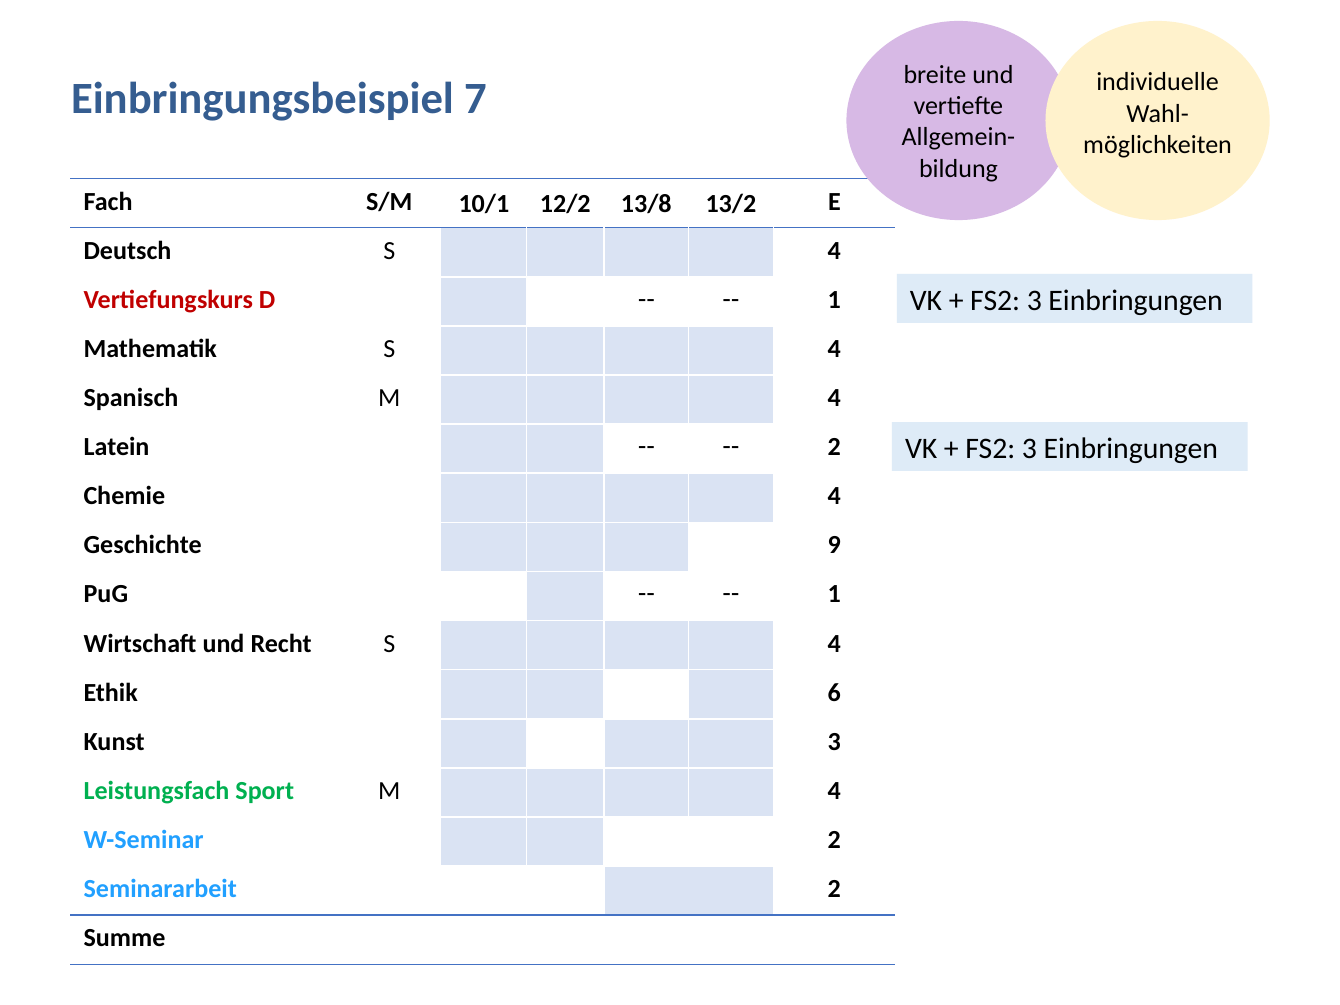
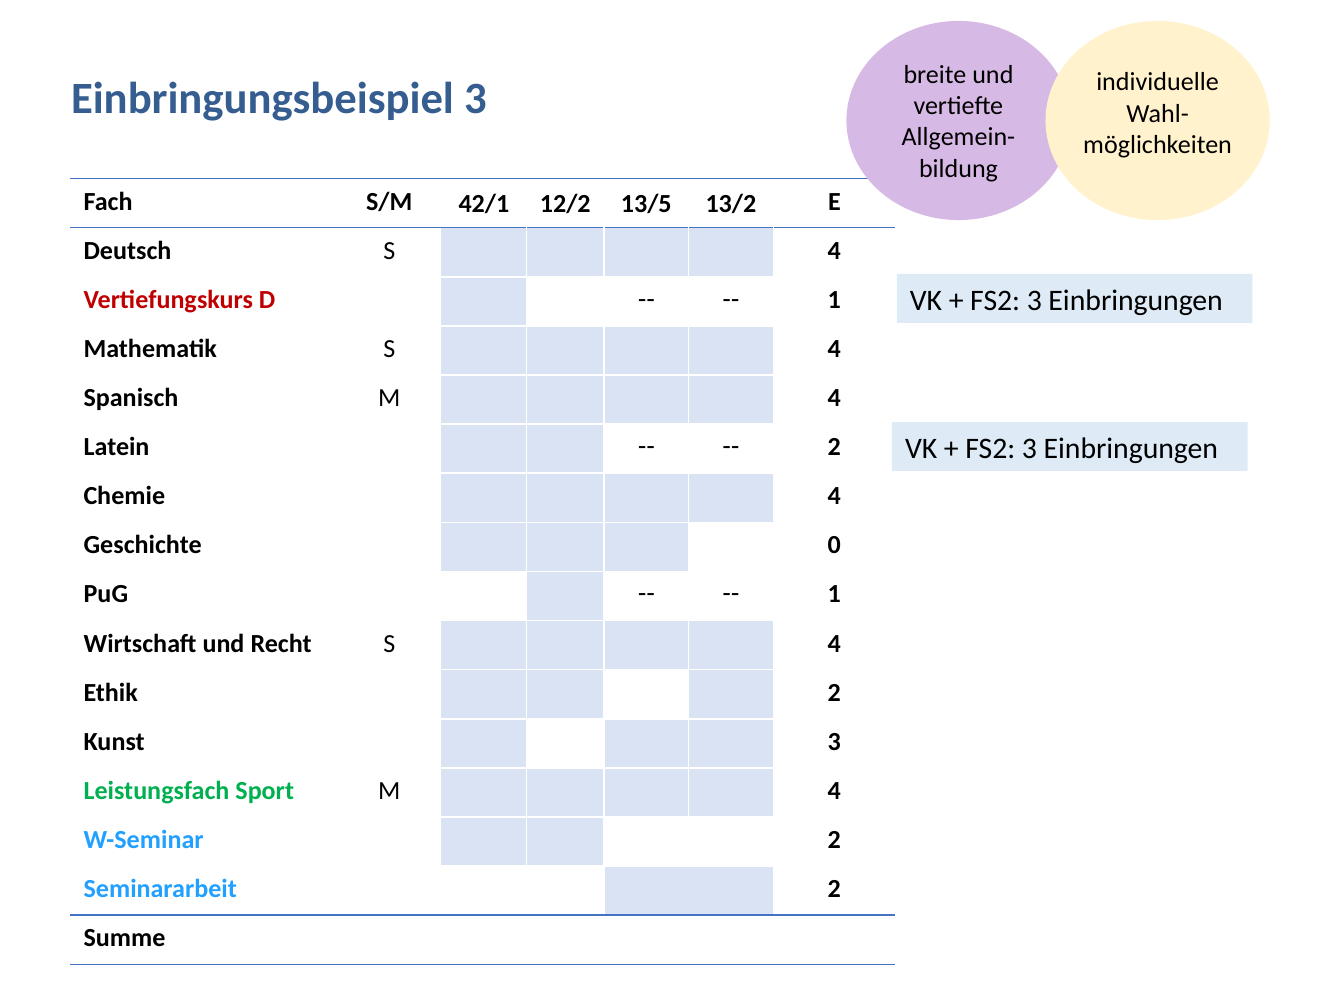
Einbringungsbeispiel 7: 7 -> 3
10/1: 10/1 -> 42/1
13/8: 13/8 -> 13/5
9: 9 -> 0
Ethik 6: 6 -> 2
